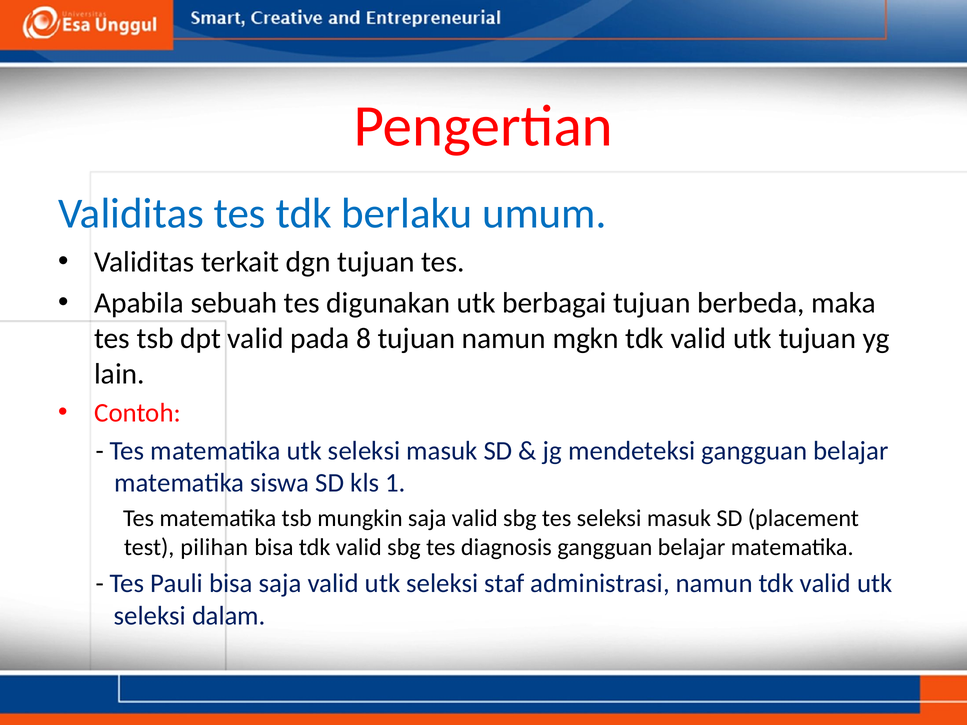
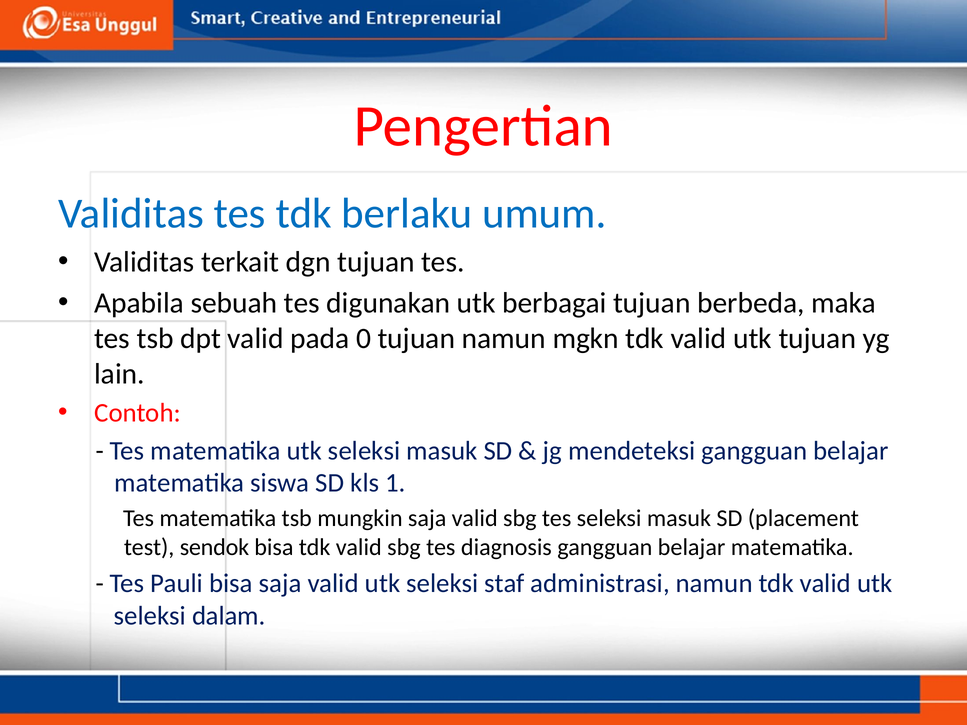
8: 8 -> 0
pilihan: pilihan -> sendok
